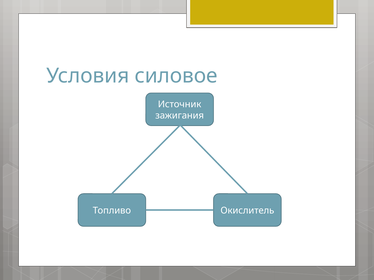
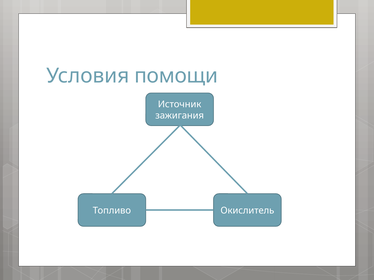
силовое: силовое -> помощи
